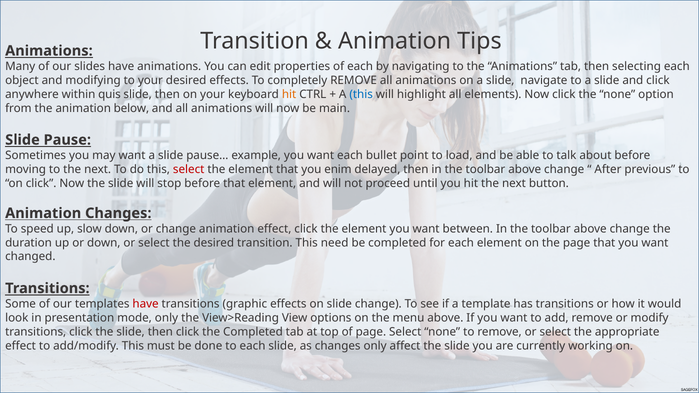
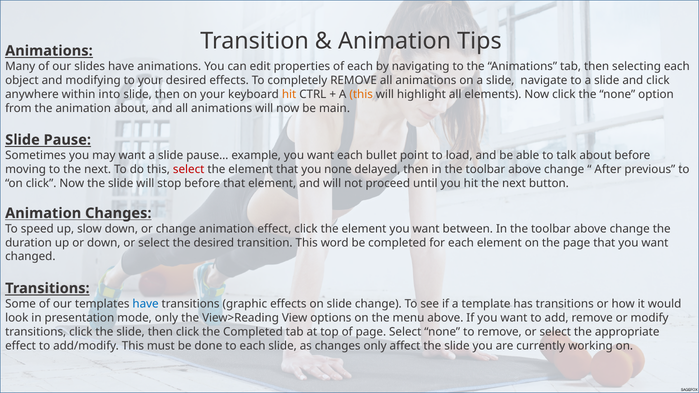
quis: quis -> into
this at (361, 94) colour: blue -> orange
animation below: below -> about
you enim: enim -> none
need: need -> word
have at (146, 304) colour: red -> blue
